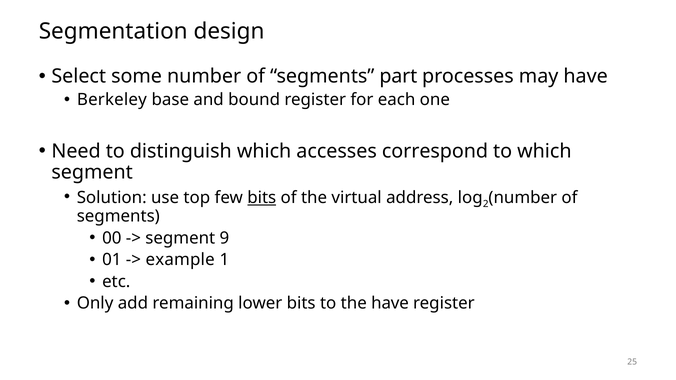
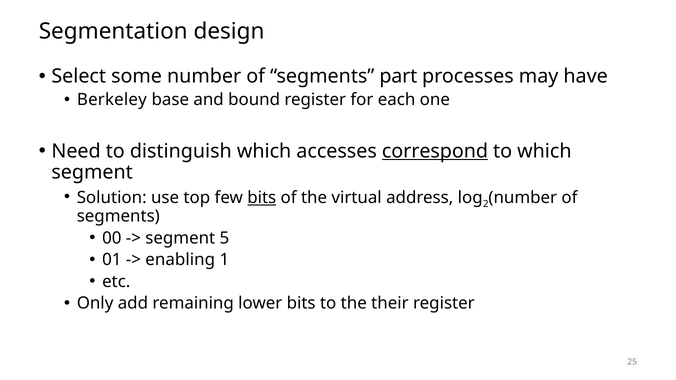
correspond underline: none -> present
9: 9 -> 5
example: example -> enabling
the have: have -> their
